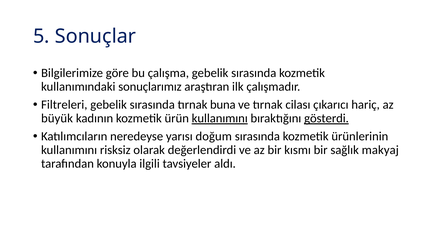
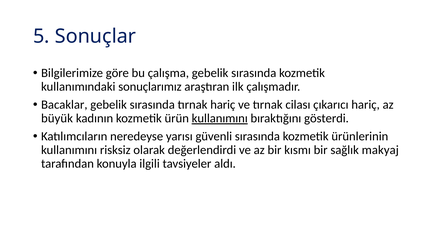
Filtreleri: Filtreleri -> Bacaklar
tırnak buna: buna -> hariç
gösterdi underline: present -> none
doğum: doğum -> güvenli
